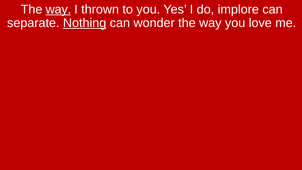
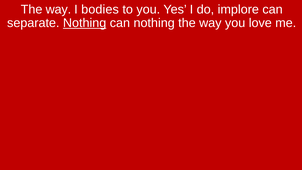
way at (58, 9) underline: present -> none
thrown: thrown -> bodies
can wonder: wonder -> nothing
